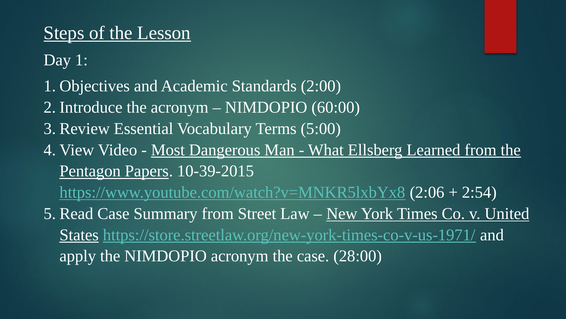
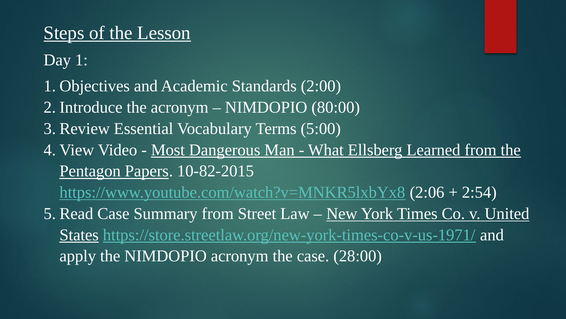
60:00: 60:00 -> 80:00
10-39-2015: 10-39-2015 -> 10-82-2015
